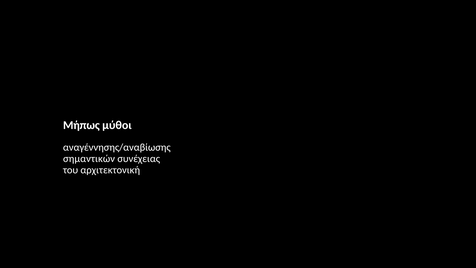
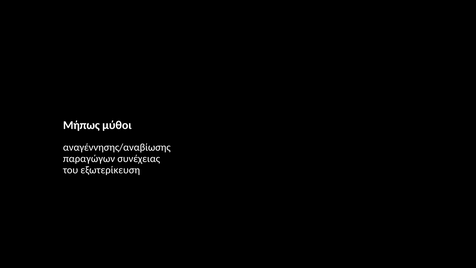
σημαντικών: σημαντικών -> παραγώγων
αρχιτεκτονική: αρχιτεκτονική -> εξωτερίκευση
